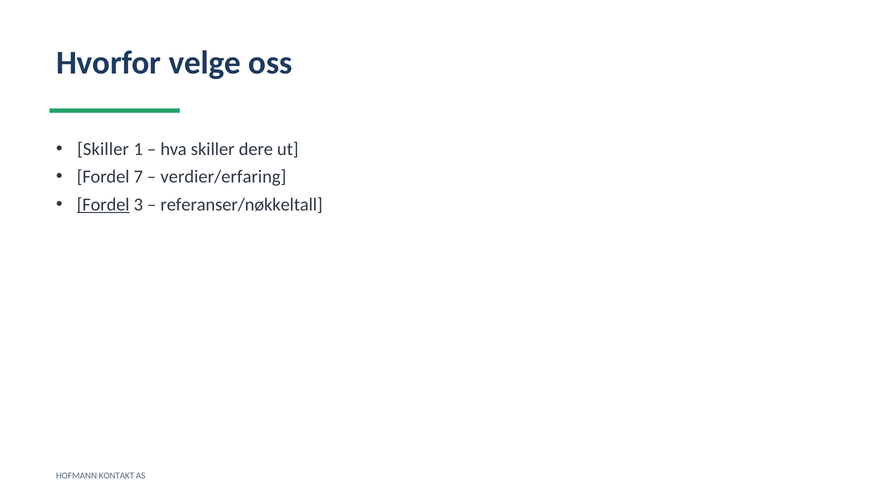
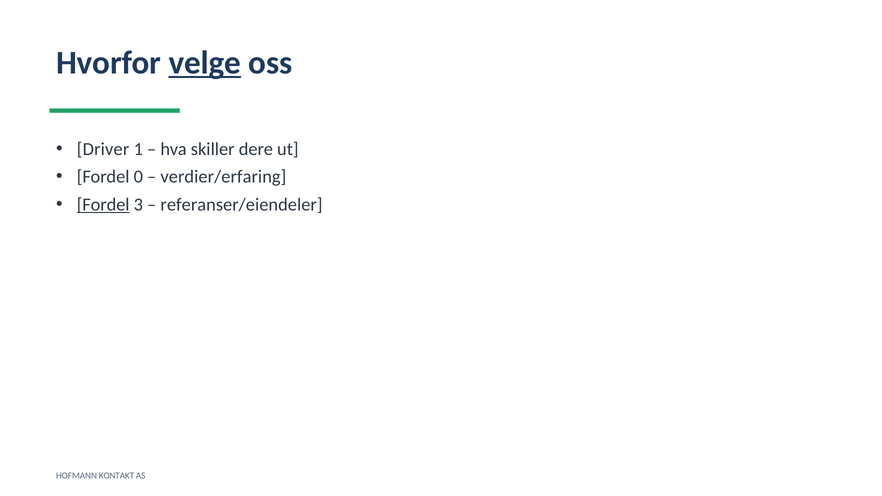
velge underline: none -> present
Skiller at (103, 149): Skiller -> Driver
7: 7 -> 0
referanser/nøkkeltall: referanser/nøkkeltall -> referanser/eiendeler
